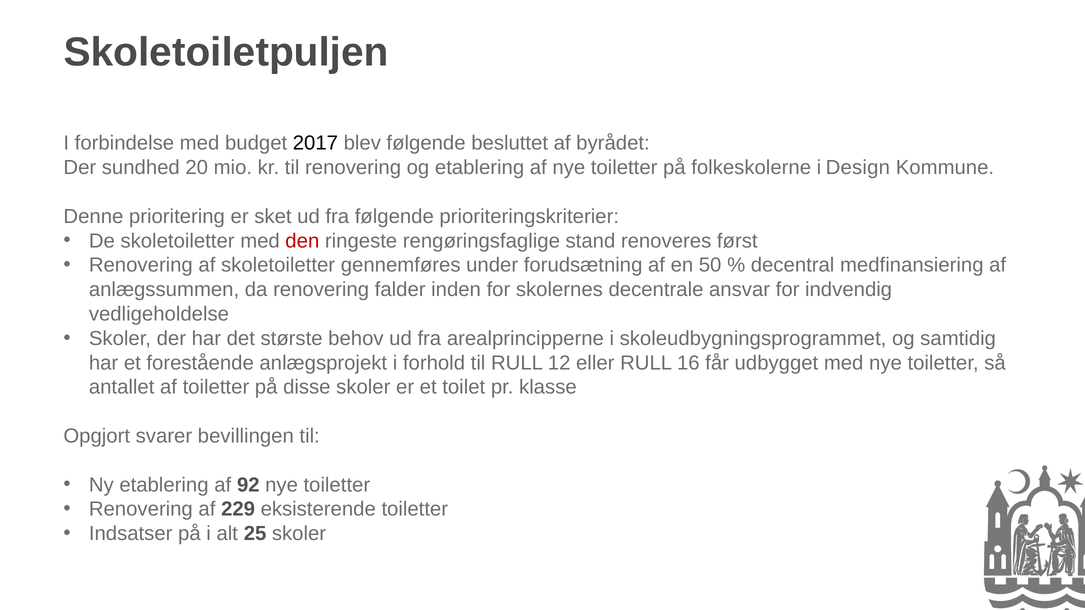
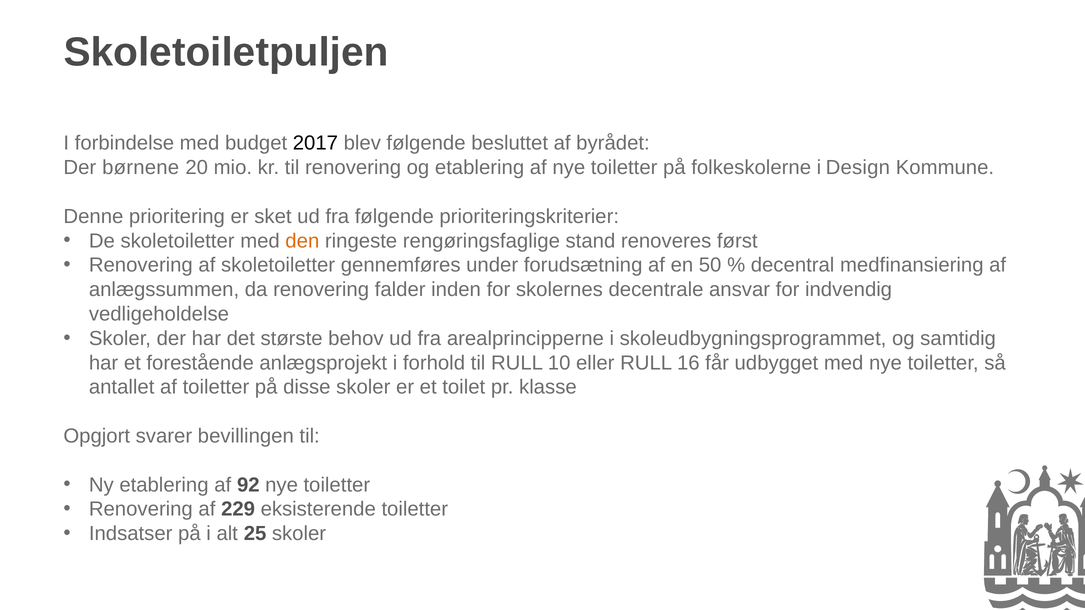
sundhed: sundhed -> børnene
den colour: red -> orange
12: 12 -> 10
